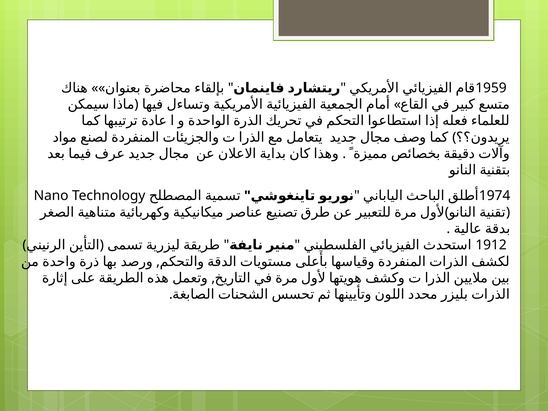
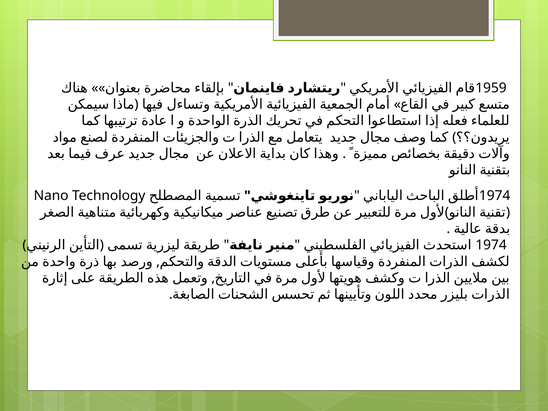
1912 at (491, 245): 1912 -> 1974
